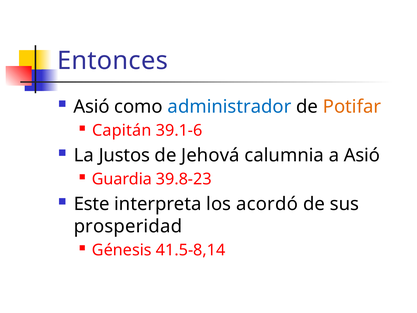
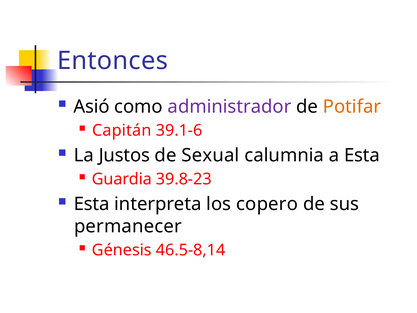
administrador colour: blue -> purple
Jehová: Jehová -> Sexual
a Asió: Asió -> Esta
Este at (92, 204): Este -> Esta
acordó: acordó -> copero
prosperidad: prosperidad -> permanecer
41.5-8,14: 41.5-8,14 -> 46.5-8,14
